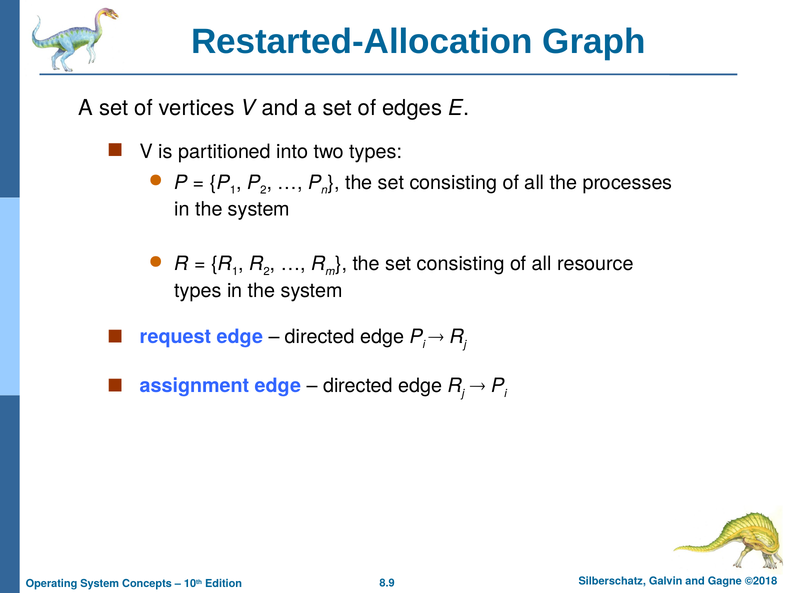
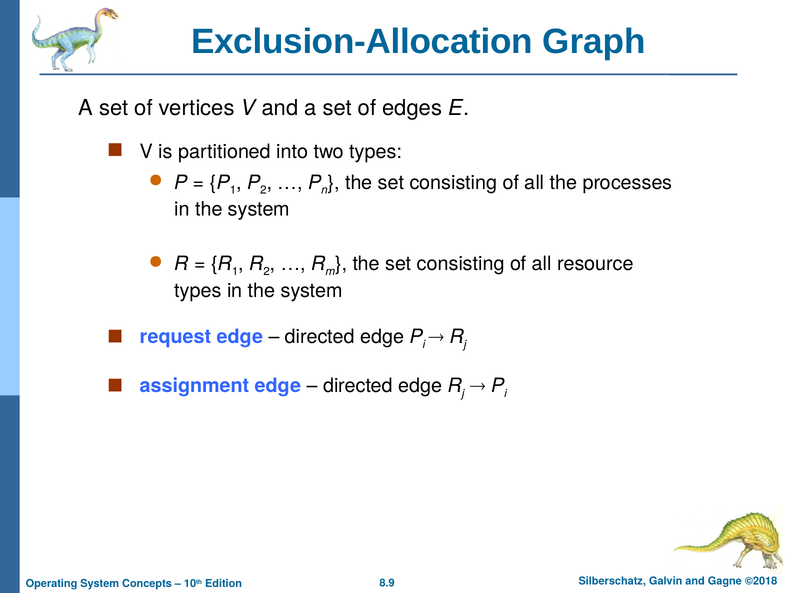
Restarted-Allocation: Restarted-Allocation -> Exclusion-Allocation
